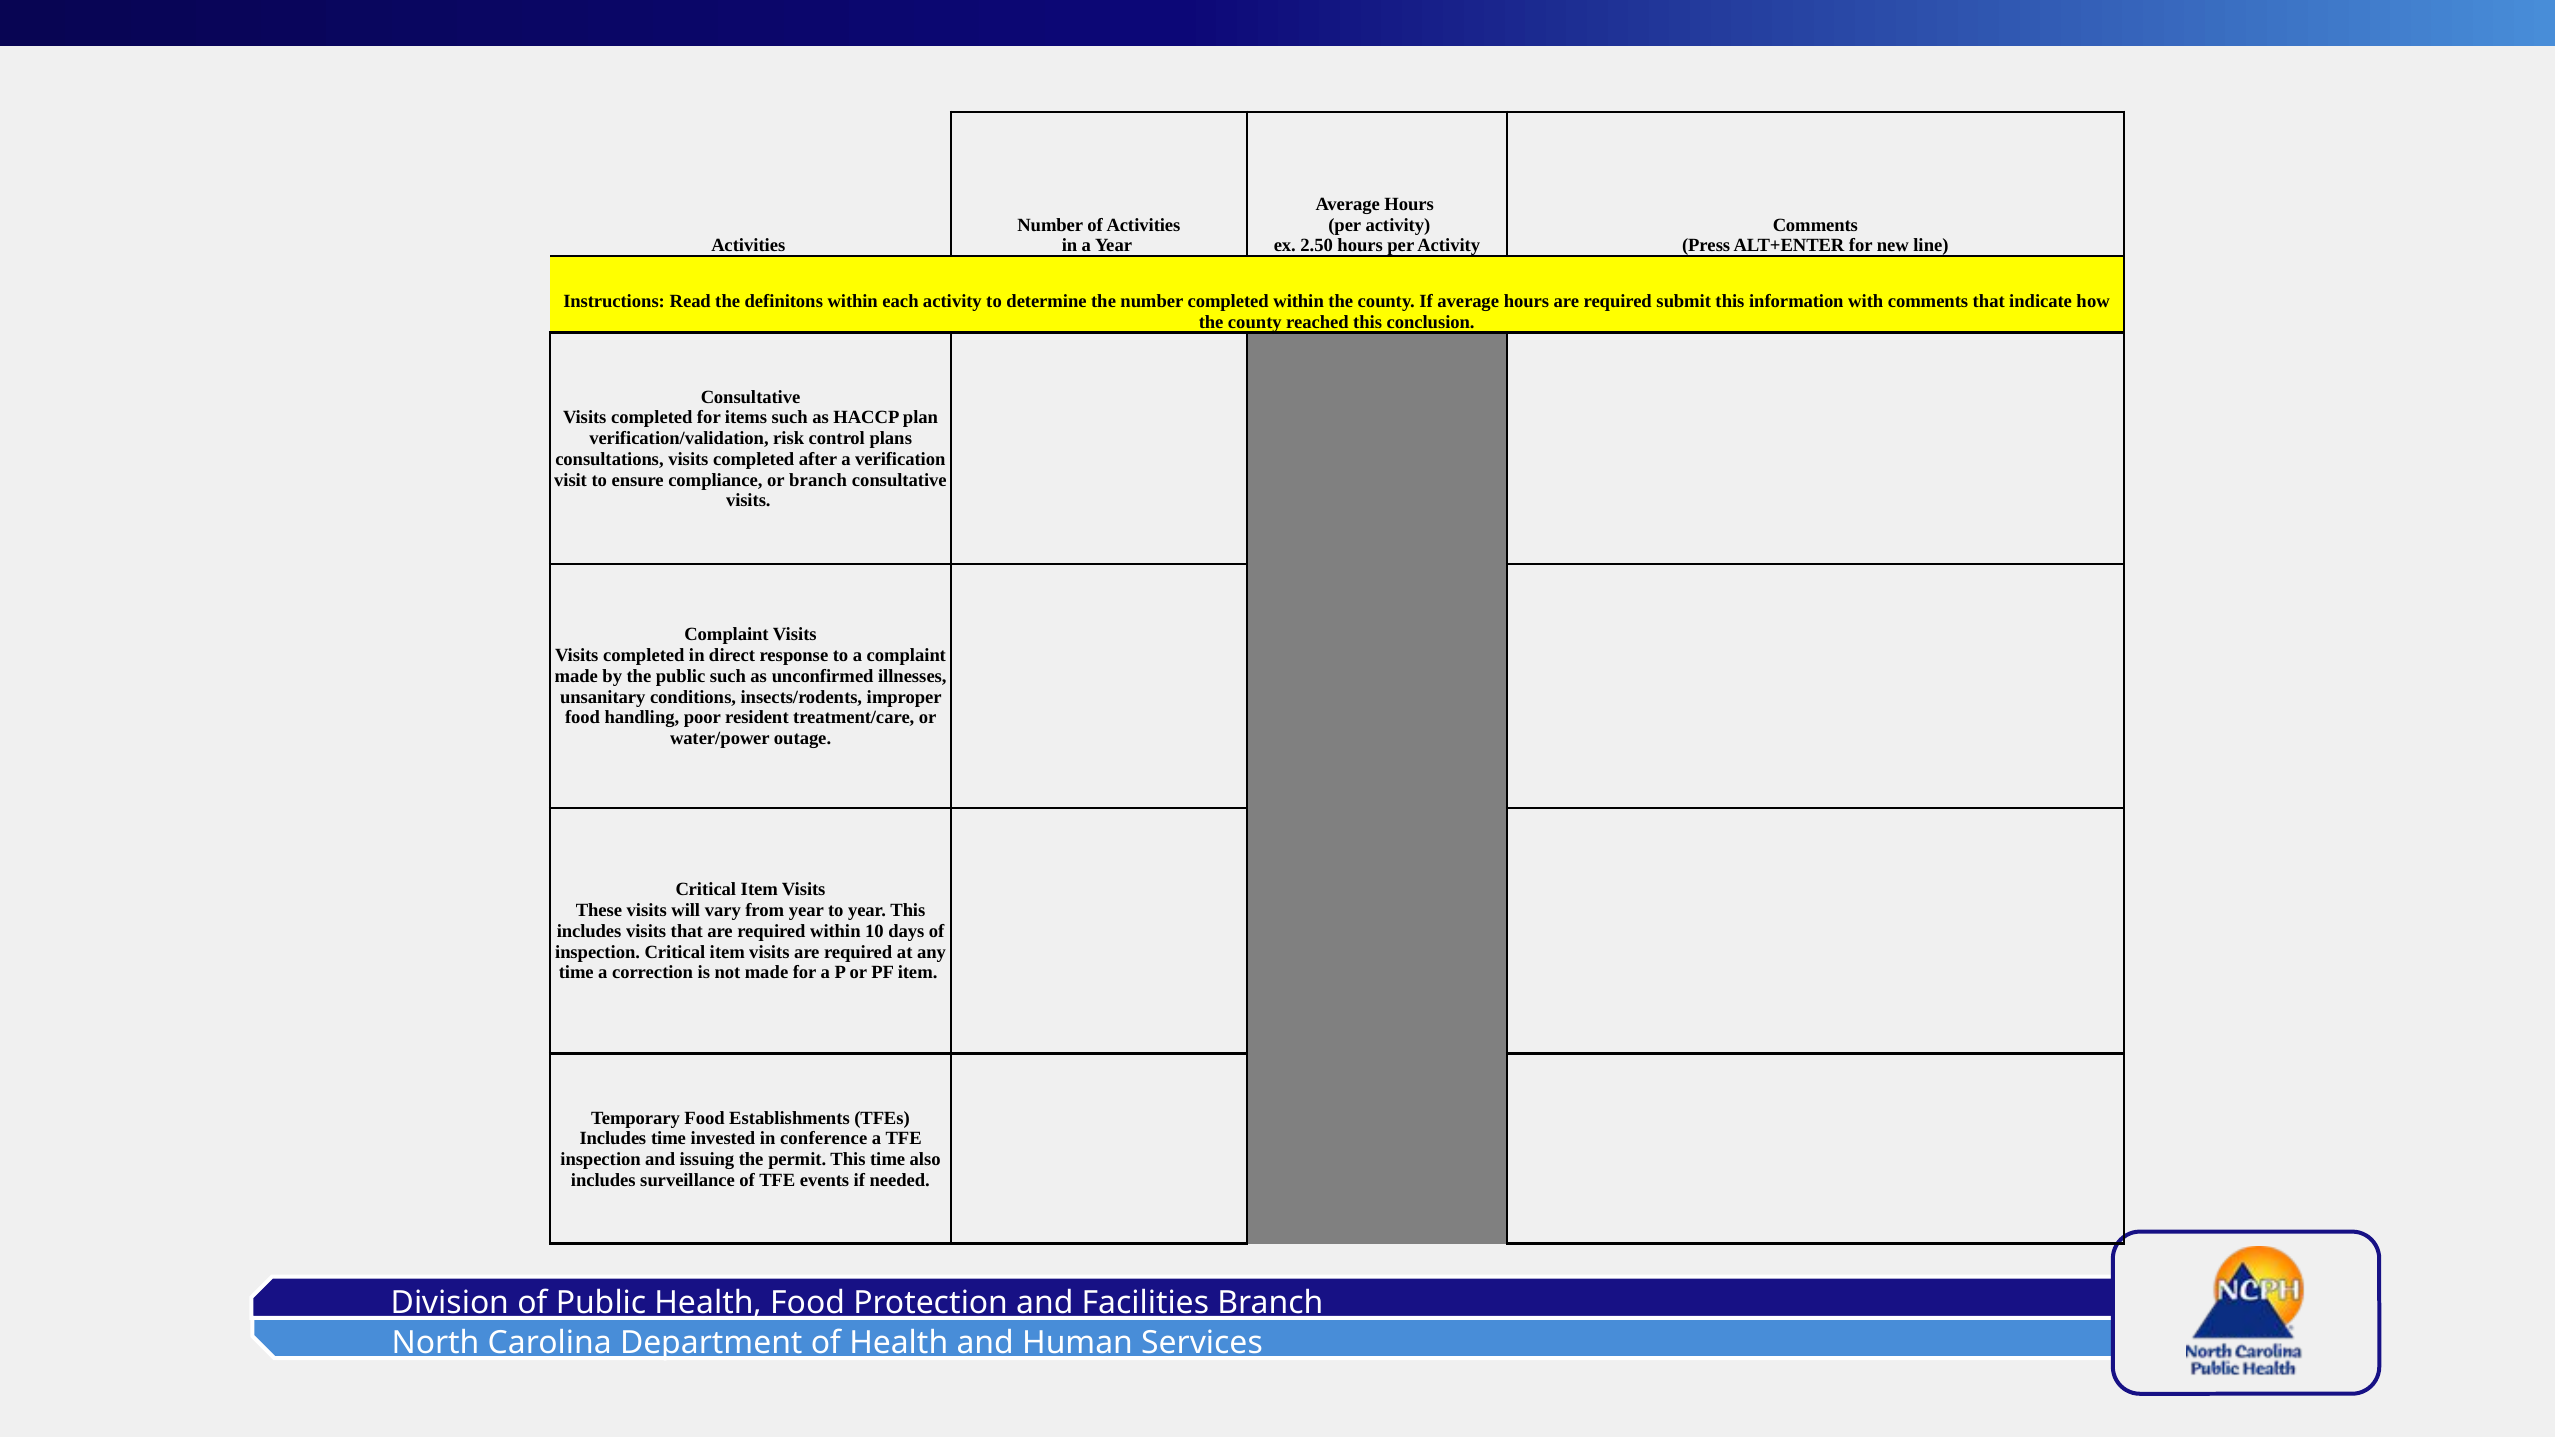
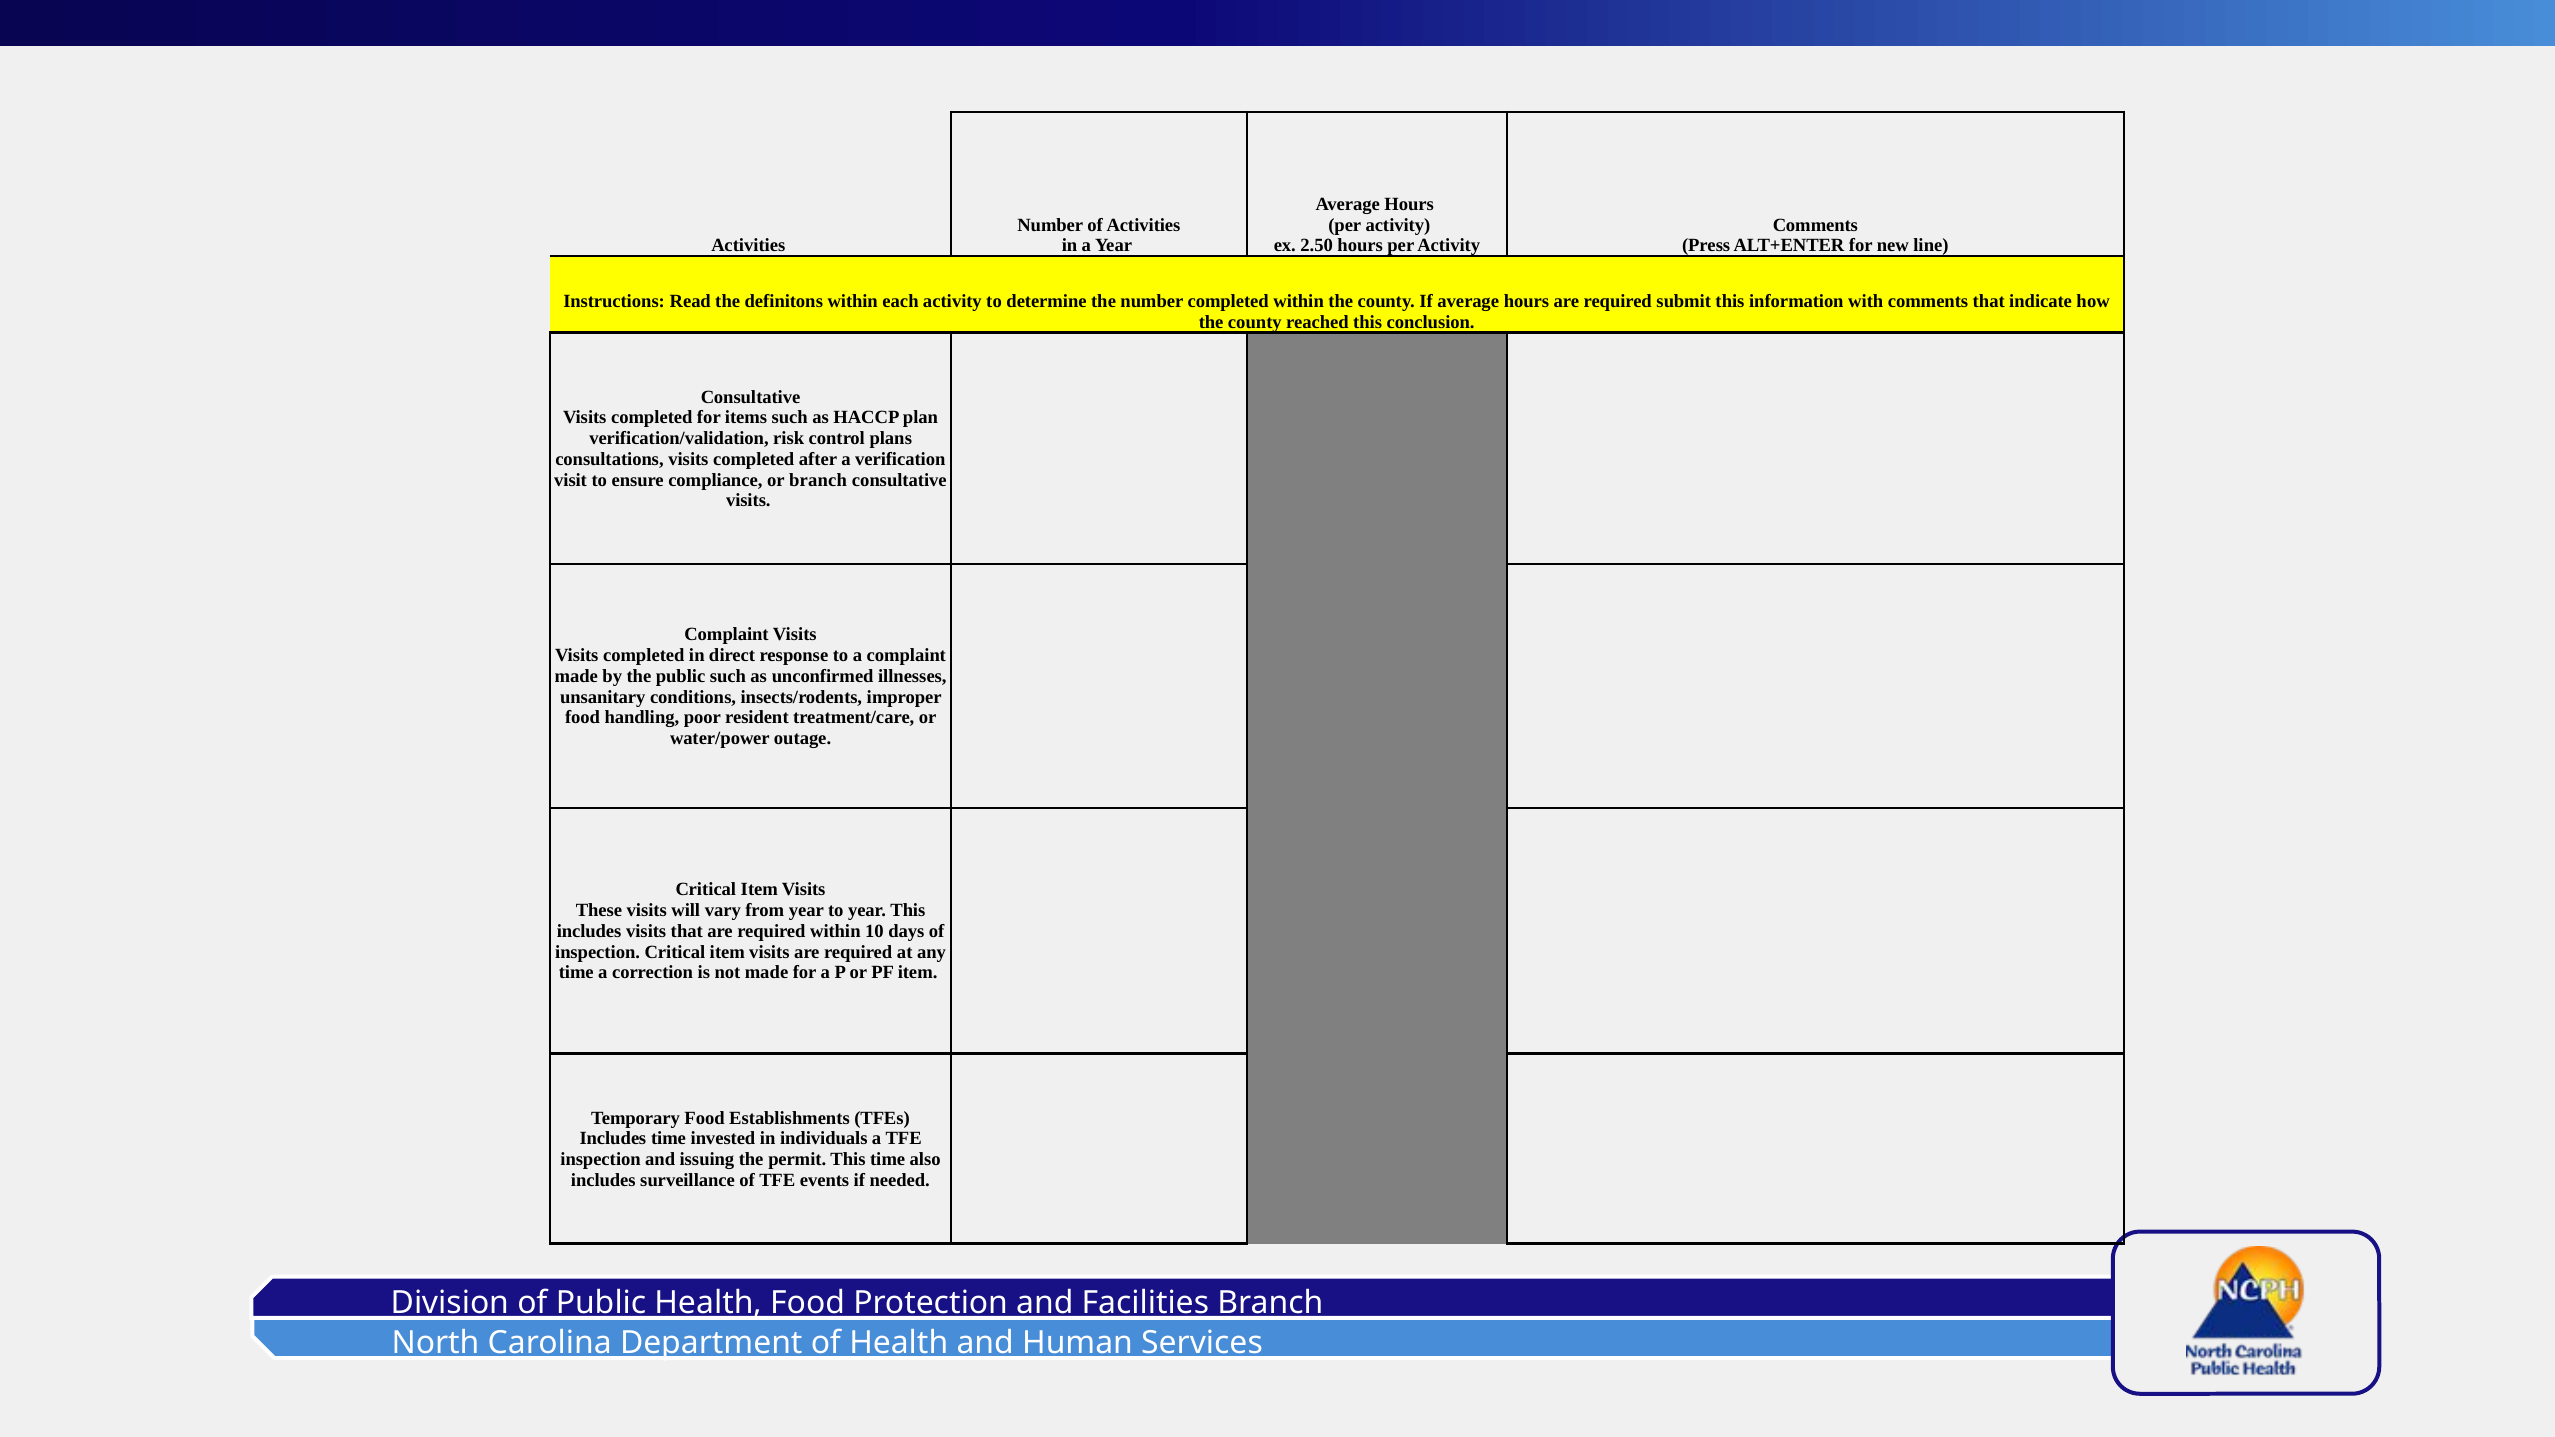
conference: conference -> individuals
